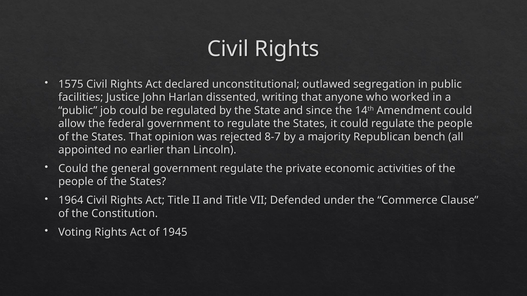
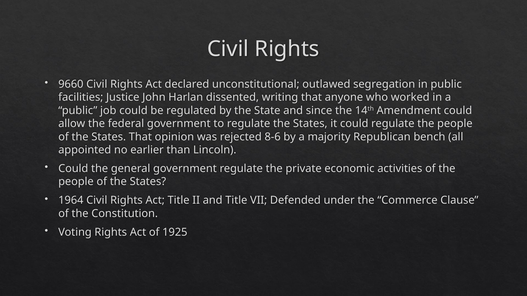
1575: 1575 -> 9660
8-7: 8-7 -> 8-6
1945: 1945 -> 1925
